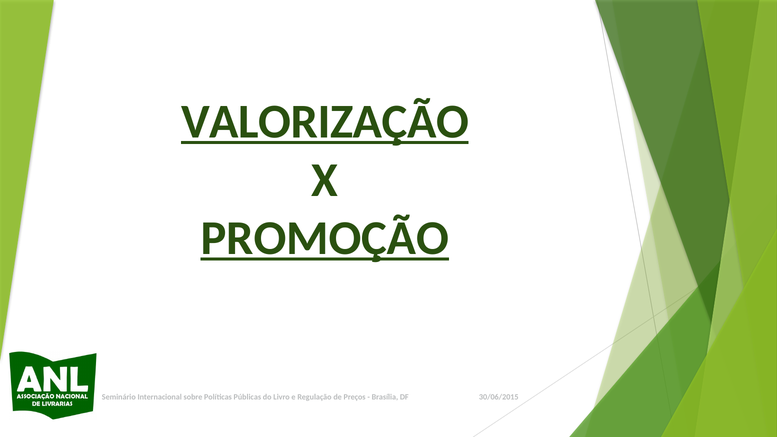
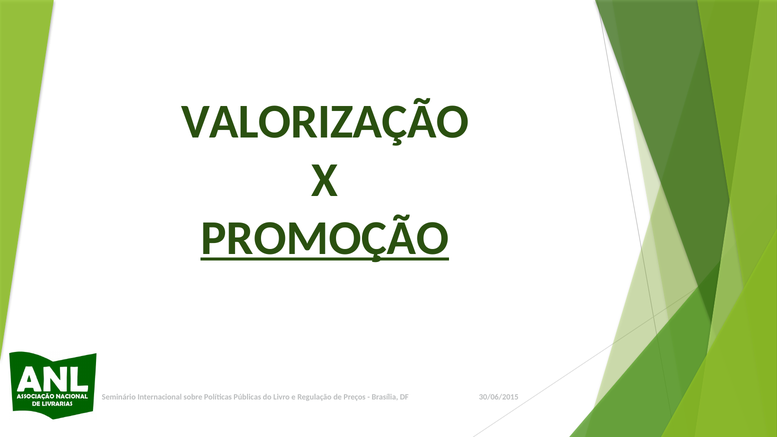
VALORIZAÇÃO underline: present -> none
